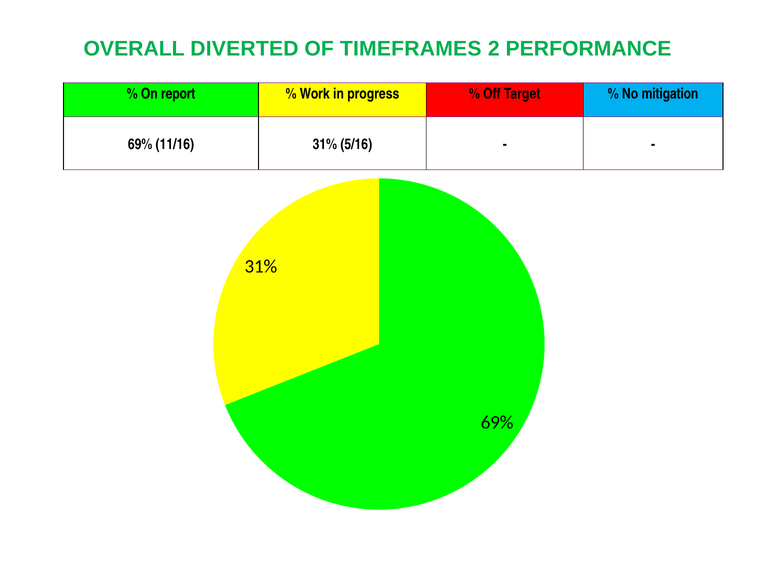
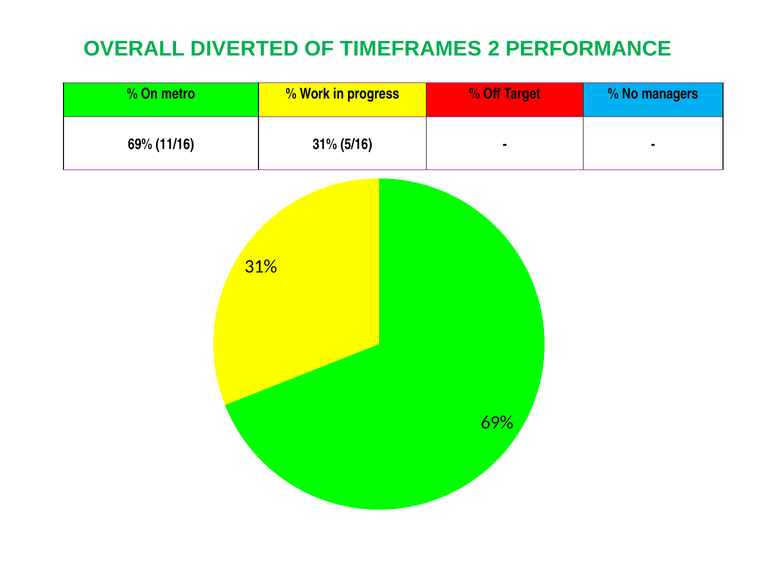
report: report -> metro
mitigation: mitigation -> managers
